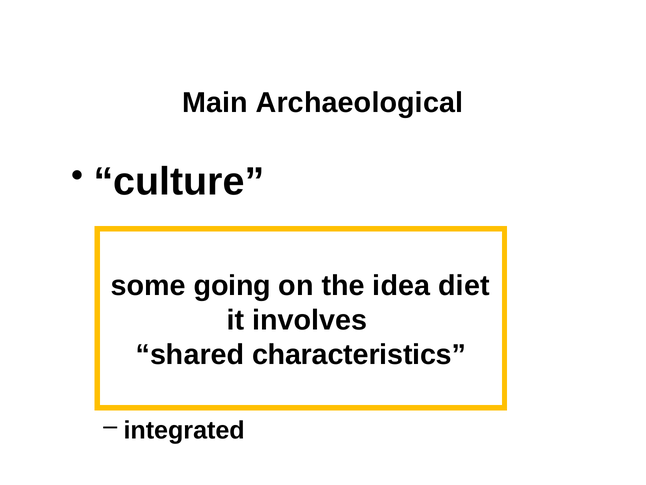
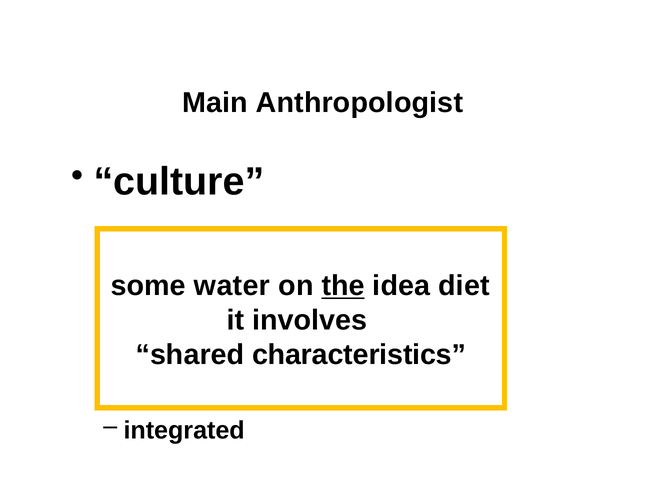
Archaeological: Archaeological -> Anthropologist
going: going -> water
the underline: none -> present
